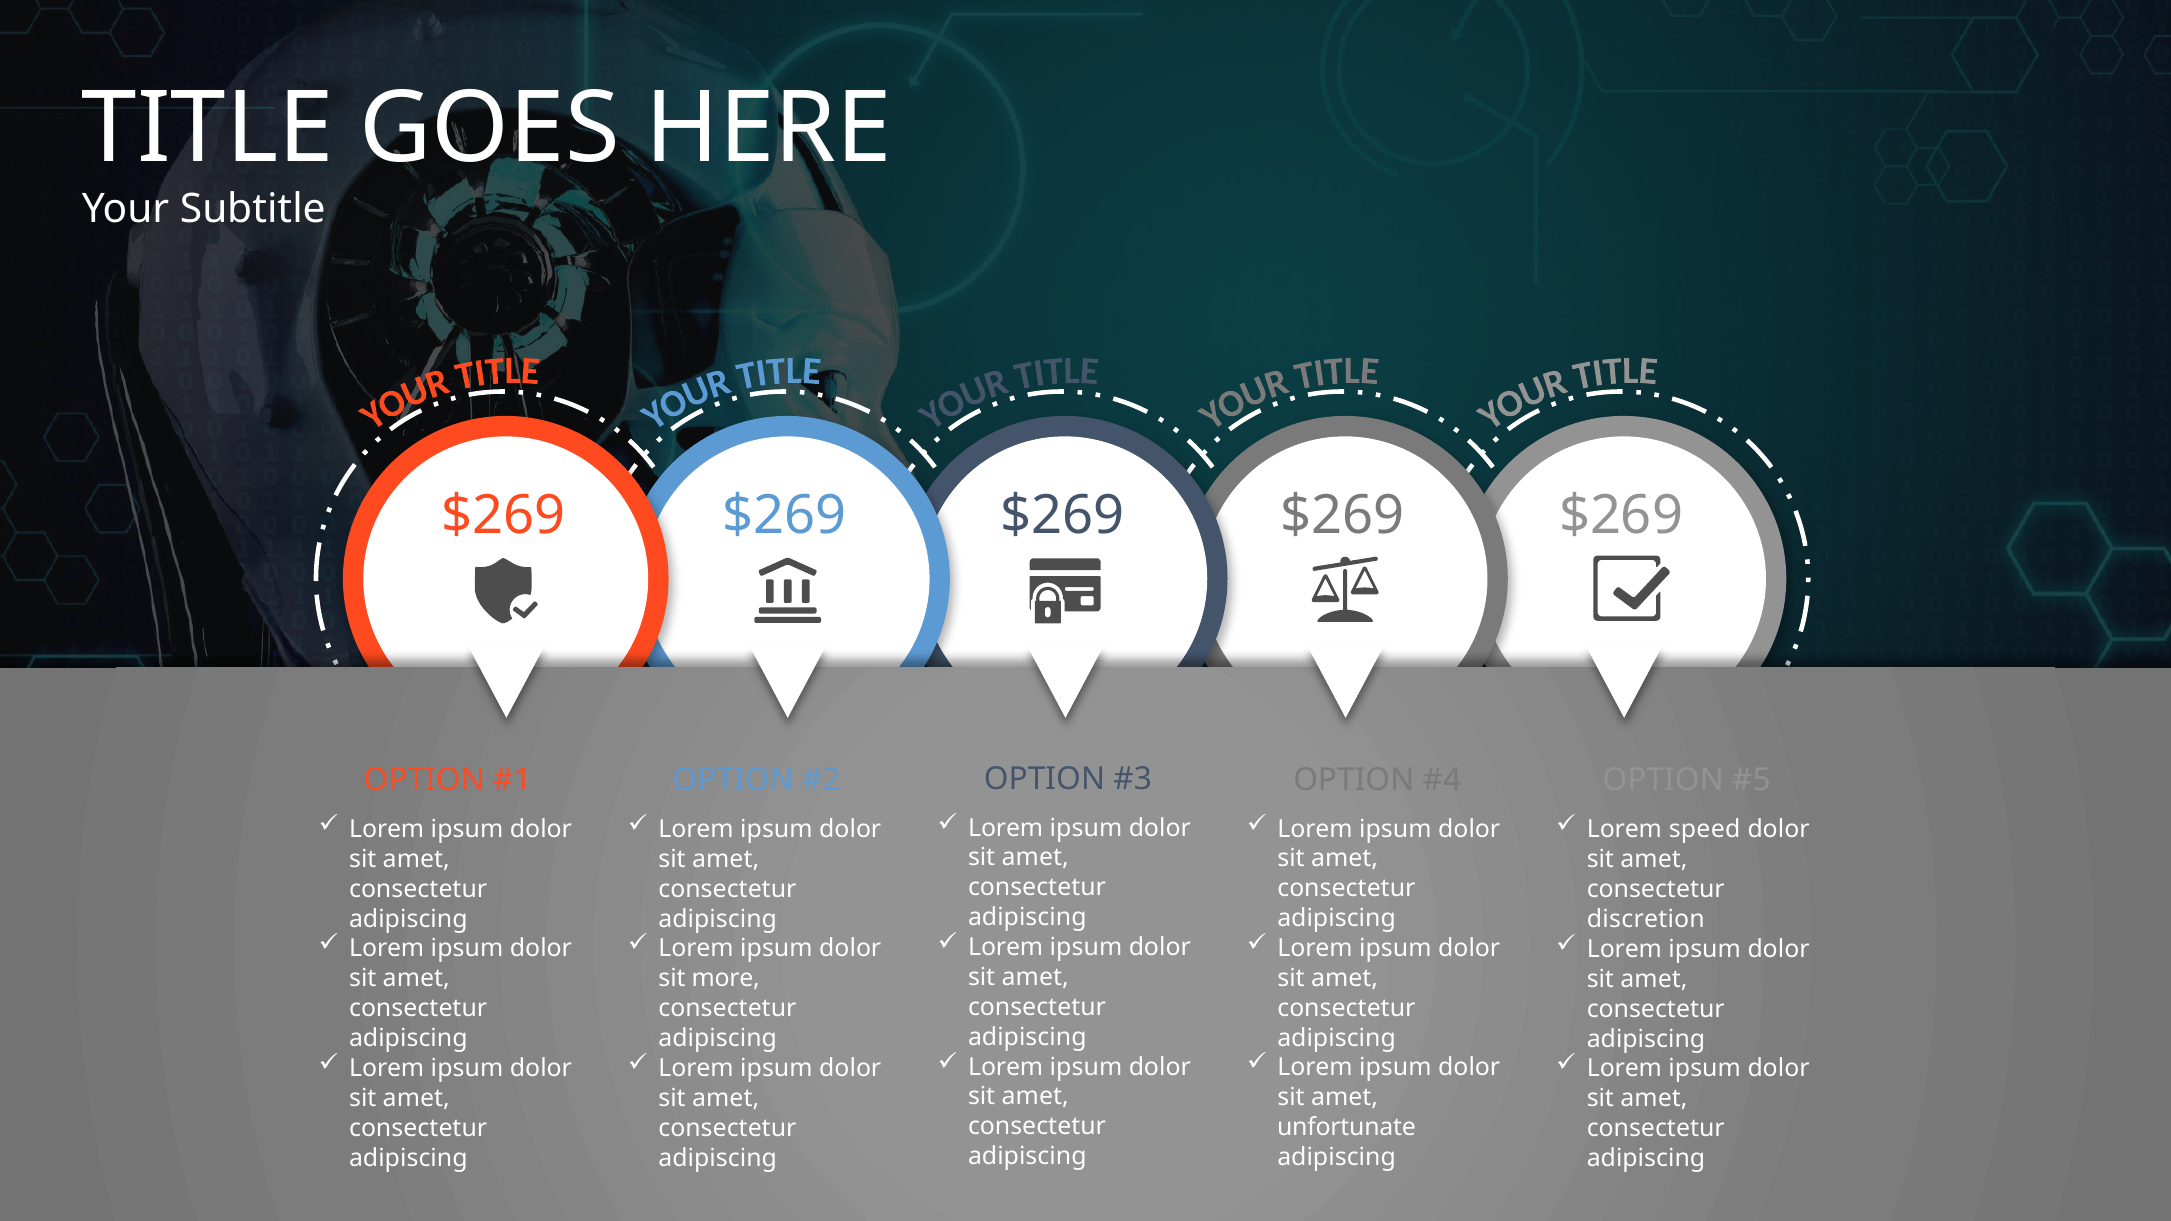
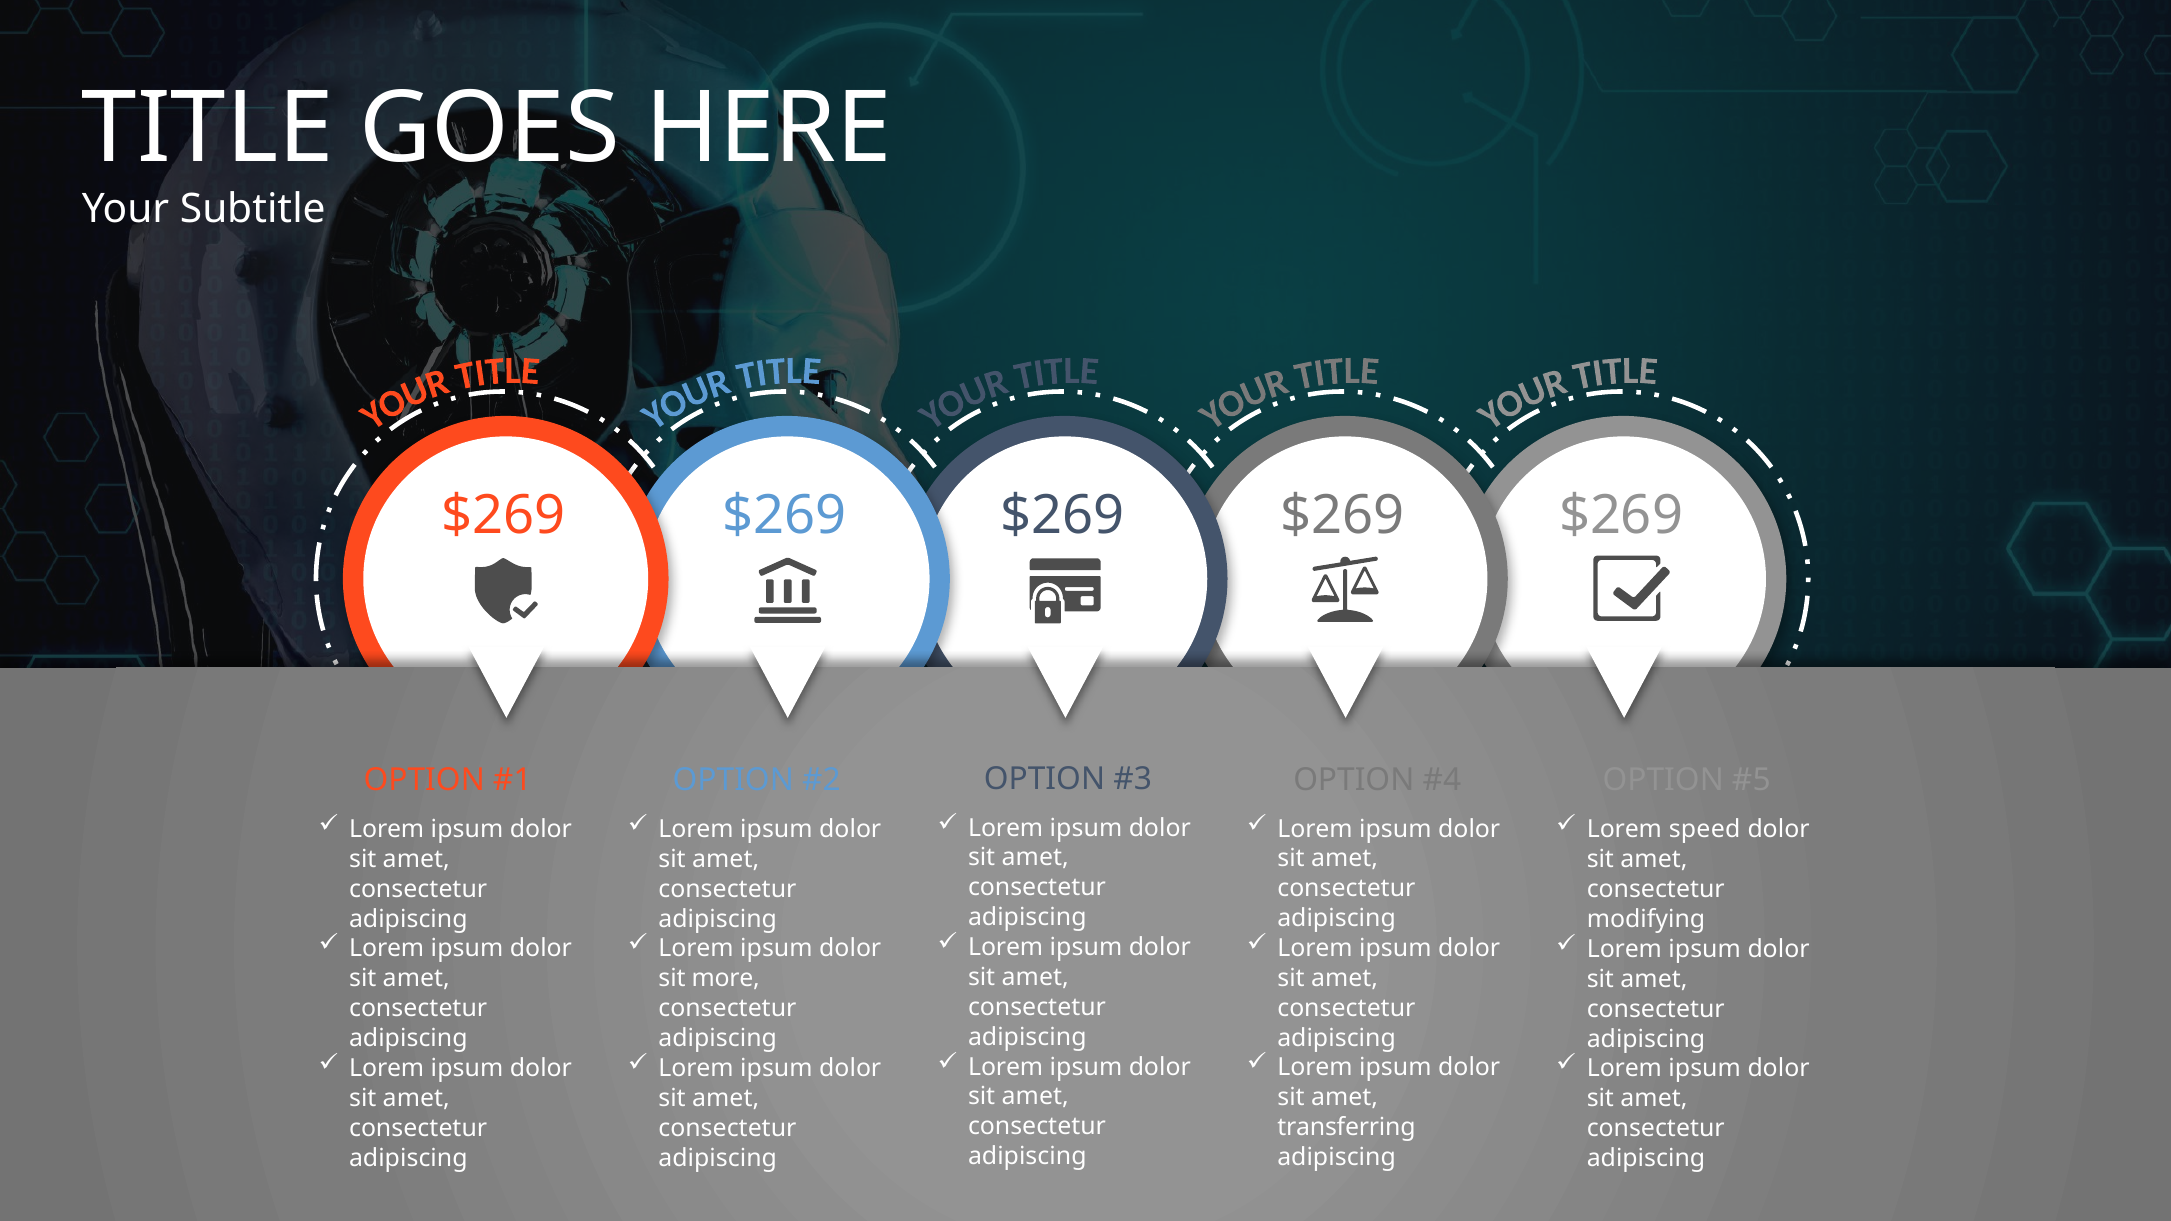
discretion: discretion -> modifying
unfortunate: unfortunate -> transferring
